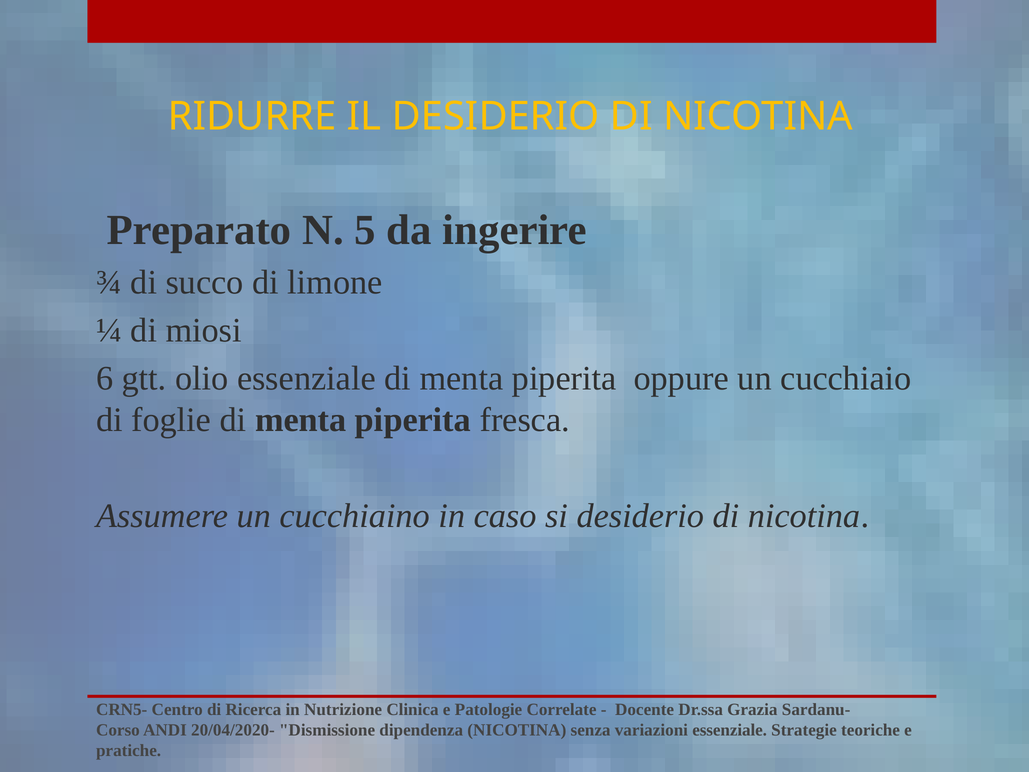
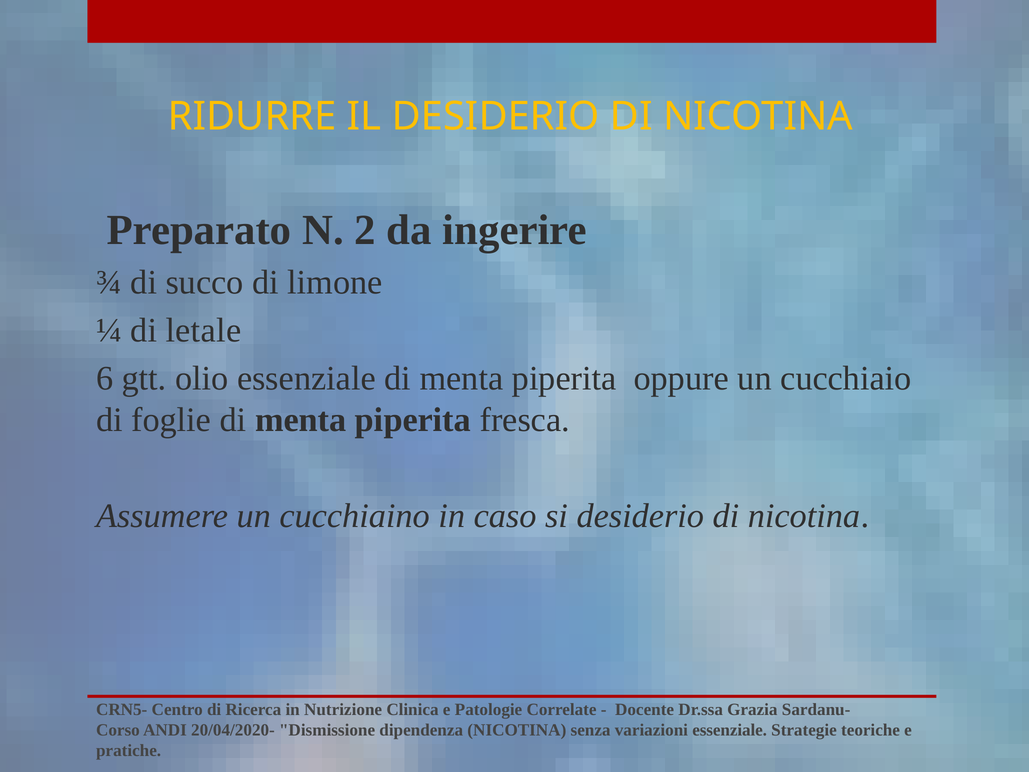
5: 5 -> 2
miosi: miosi -> letale
